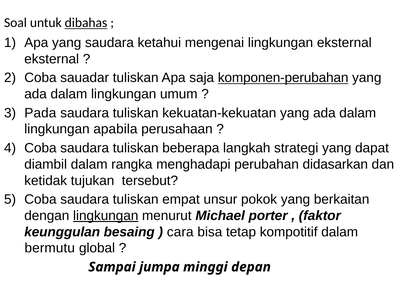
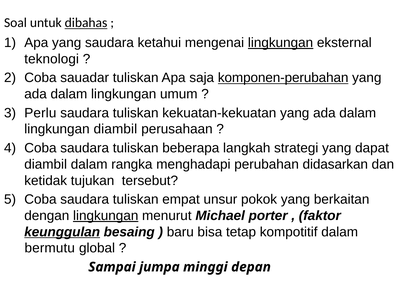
lingkungan at (281, 43) underline: none -> present
eksternal at (52, 59): eksternal -> teknologi
Pada: Pada -> Perlu
lingkungan apabila: apabila -> diambil
keunggulan underline: none -> present
cara: cara -> baru
